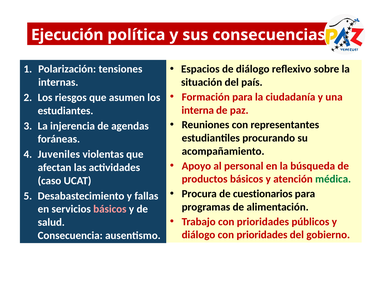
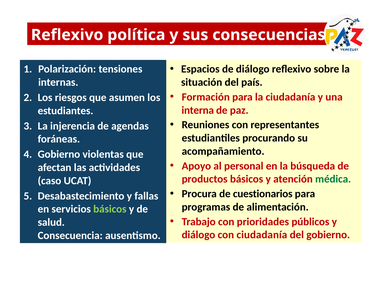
Ejecución at (67, 35): Ejecución -> Reflexivo
Juveniles at (59, 154): Juveniles -> Gobierno
básicos at (110, 209) colour: pink -> light green
diálogo con prioridades: prioridades -> ciudadanía
